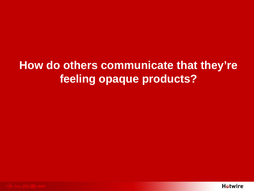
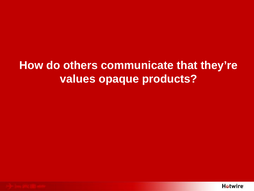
feeling: feeling -> values
